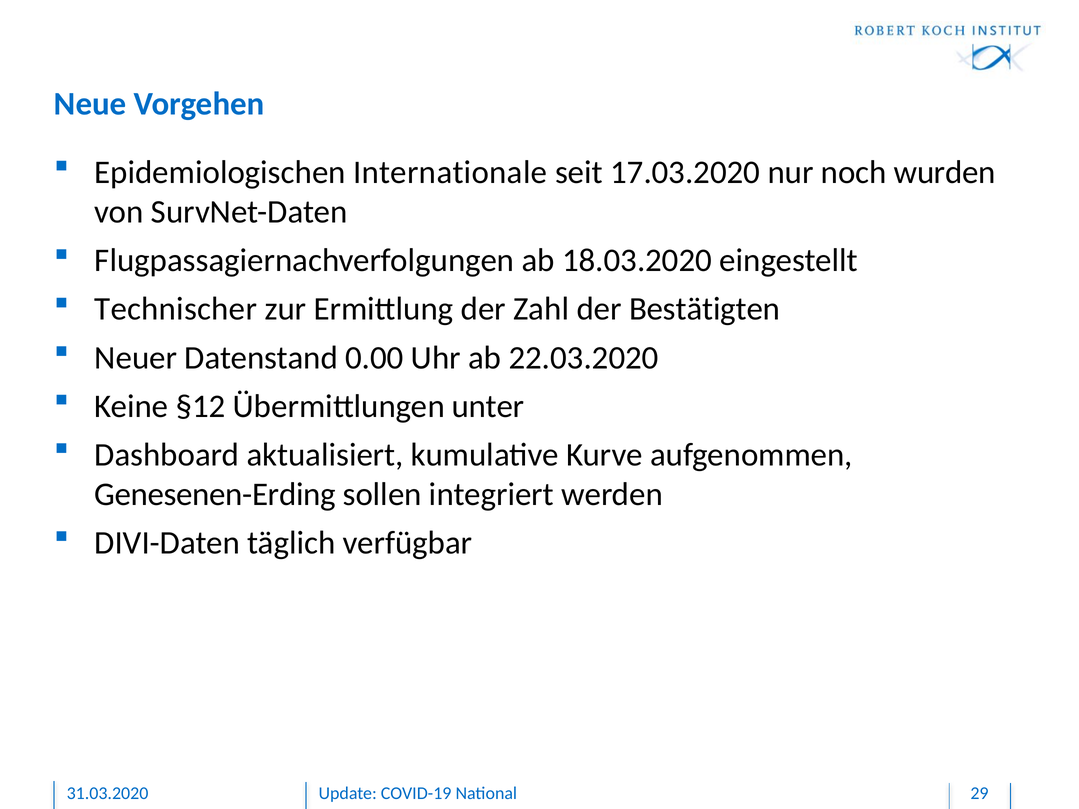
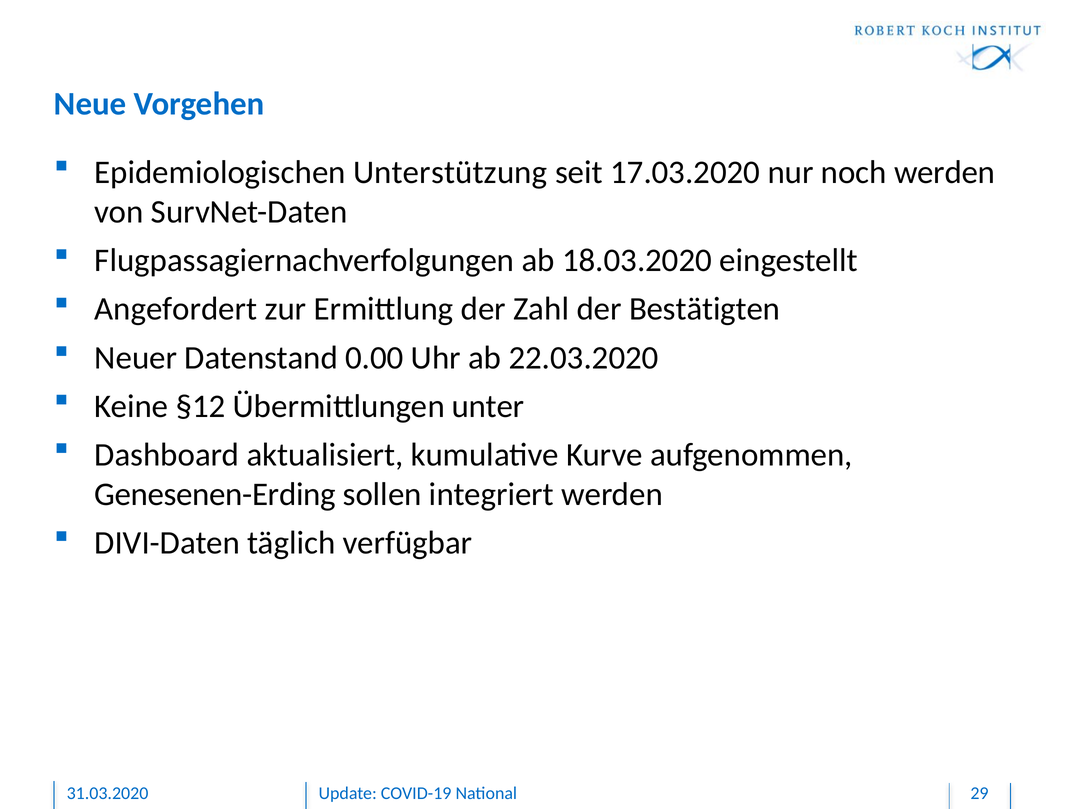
Internationale: Internationale -> Unterstützung
noch wurden: wurden -> werden
Technischer: Technischer -> Angefordert
